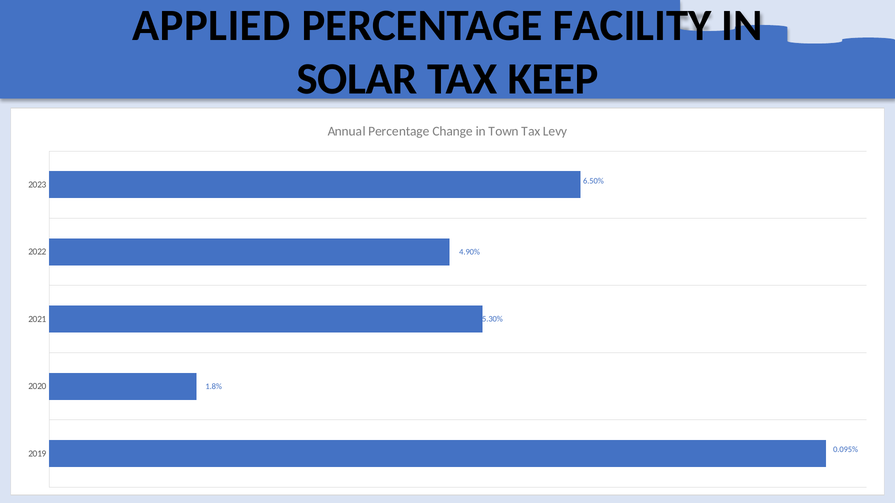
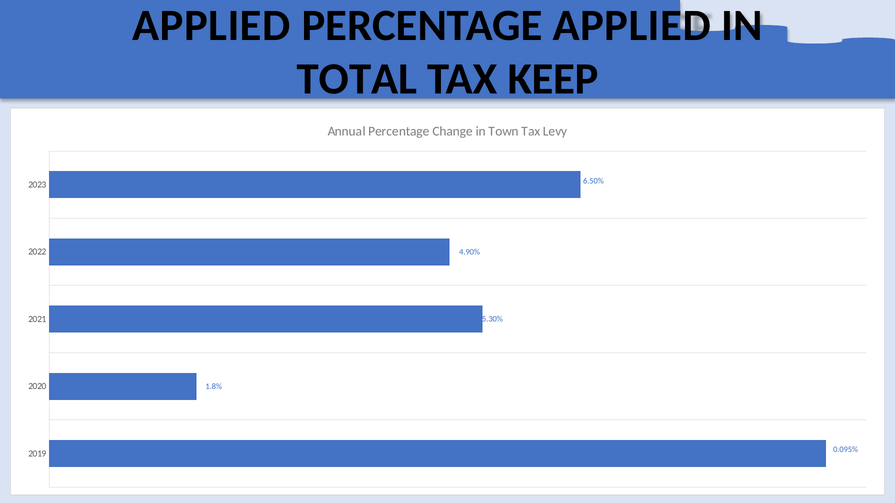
PERCENTAGE FACILITY: FACILITY -> APPLIED
SOLAR: SOLAR -> TOTAL
